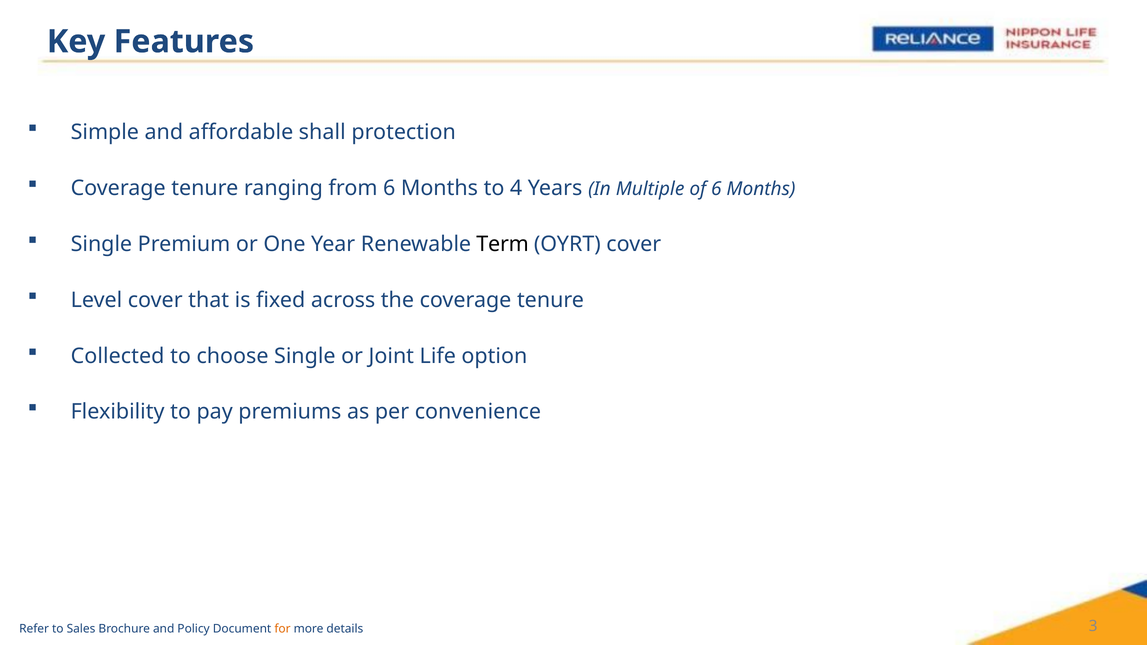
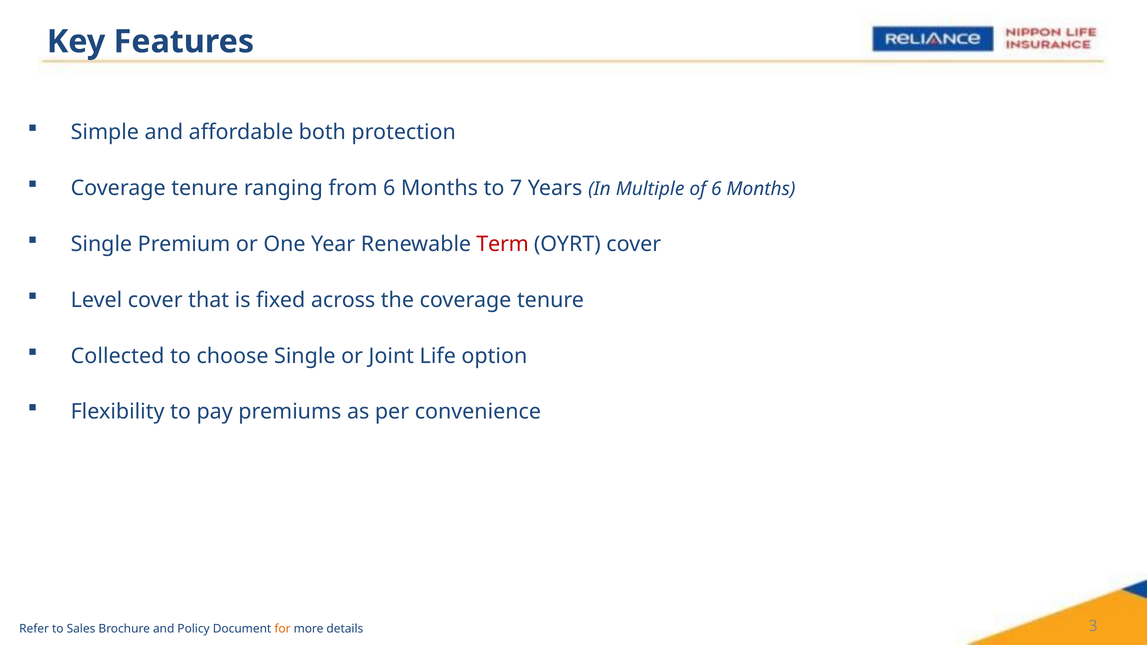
shall: shall -> both
4: 4 -> 7
Term colour: black -> red
